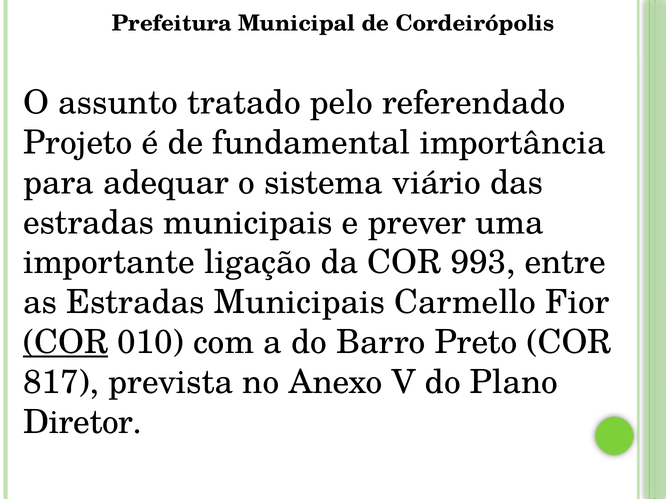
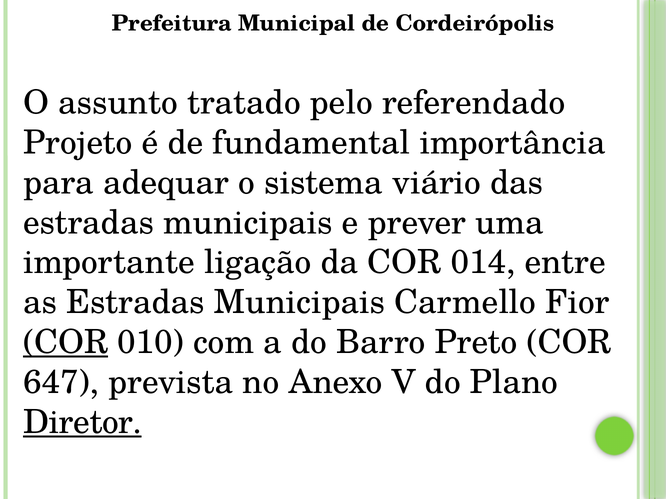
993: 993 -> 014
817: 817 -> 647
Diretor underline: none -> present
